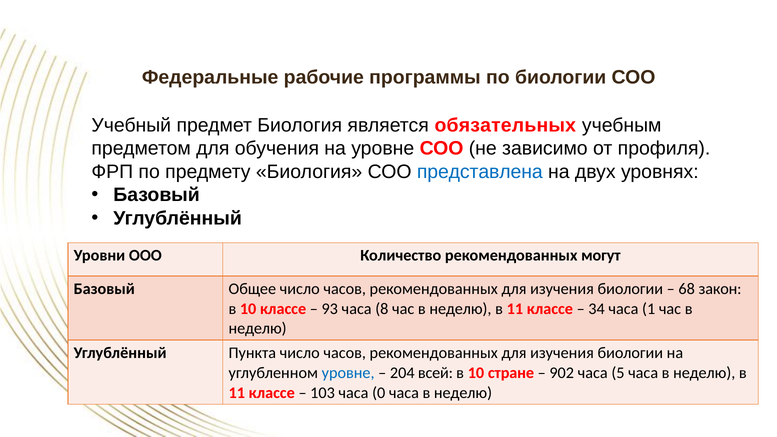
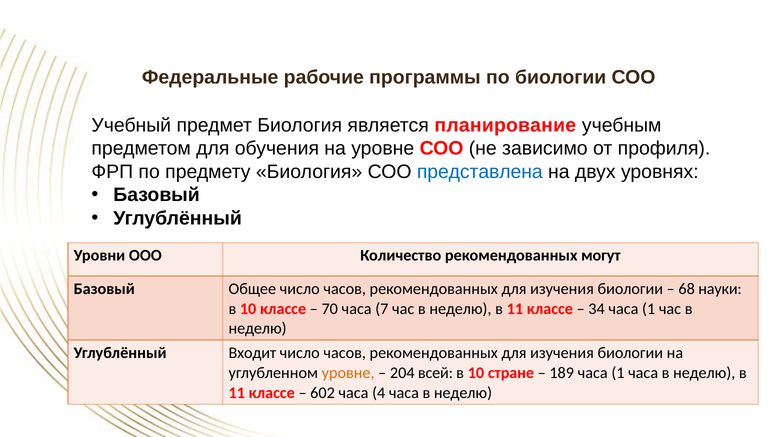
обязательных: обязательных -> планирование
закон: закон -> науки
93: 93 -> 70
8: 8 -> 7
Пункта: Пункта -> Входит
уровне at (348, 373) colour: blue -> orange
902: 902 -> 189
5 at (618, 373): 5 -> 1
103: 103 -> 602
0: 0 -> 4
